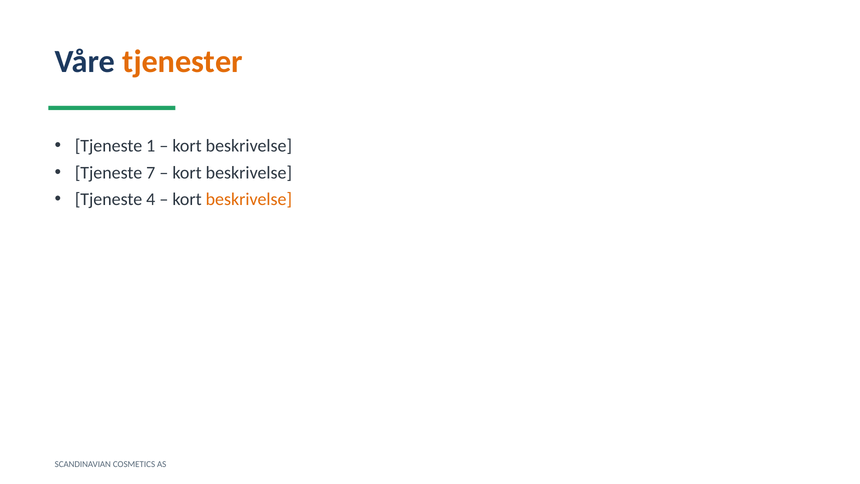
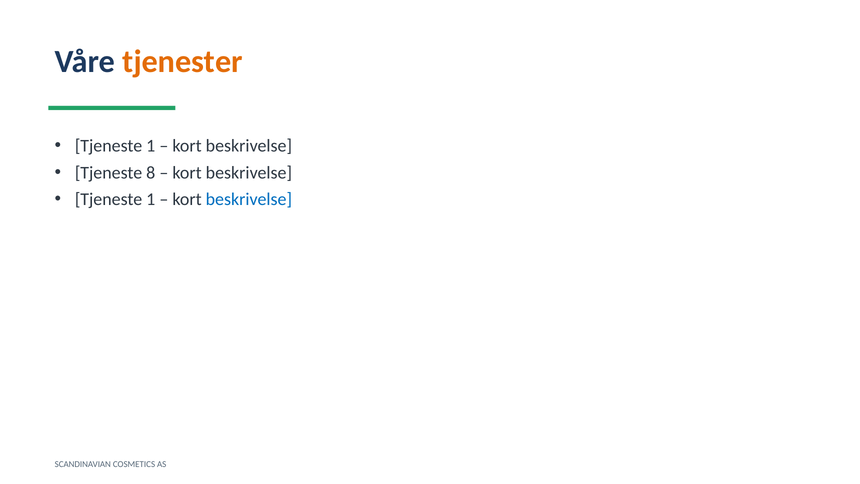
7: 7 -> 8
4 at (151, 199): 4 -> 1
beskrivelse at (249, 199) colour: orange -> blue
